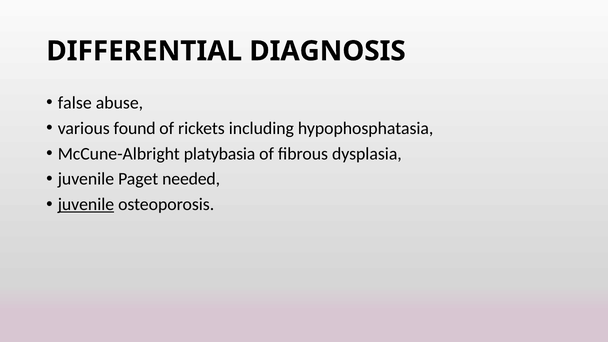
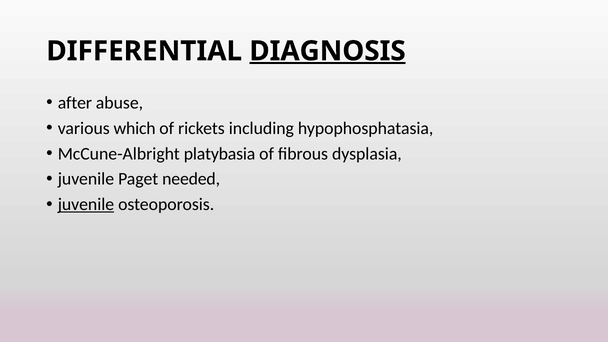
DIAGNOSIS underline: none -> present
false: false -> after
found: found -> which
